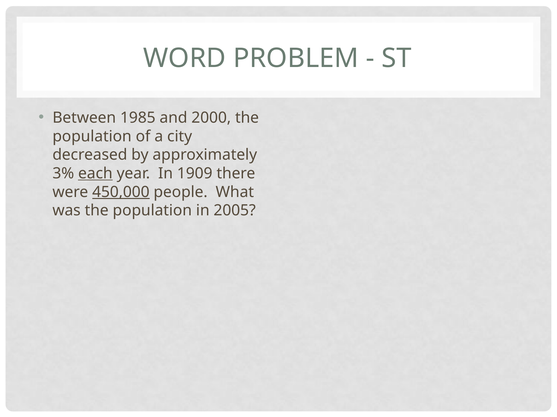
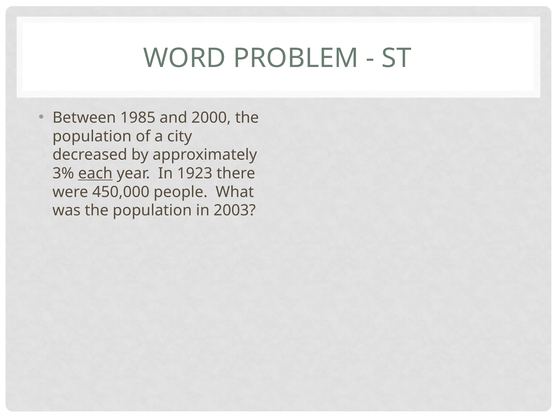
1909: 1909 -> 1923
450,000 underline: present -> none
2005: 2005 -> 2003
